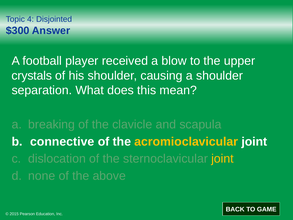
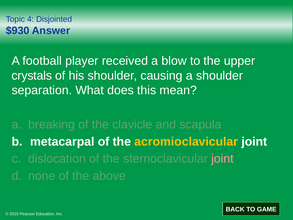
$300: $300 -> $930
connective: connective -> metacarpal
joint at (222, 159) colour: yellow -> pink
